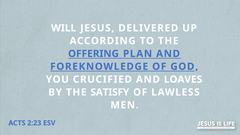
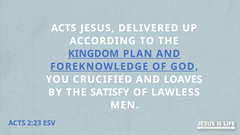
WILL at (64, 28): WILL -> ACTS
OFFERING: OFFERING -> KINGDOM
